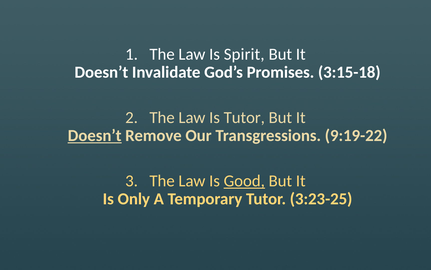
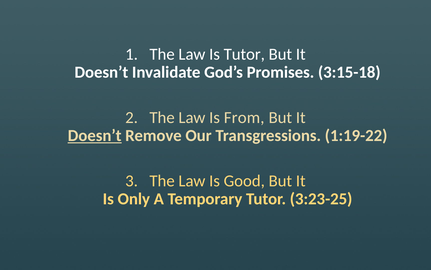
Is Spirit: Spirit -> Tutor
Is Tutor: Tutor -> From
9:19-22: 9:19-22 -> 1:19-22
Good underline: present -> none
